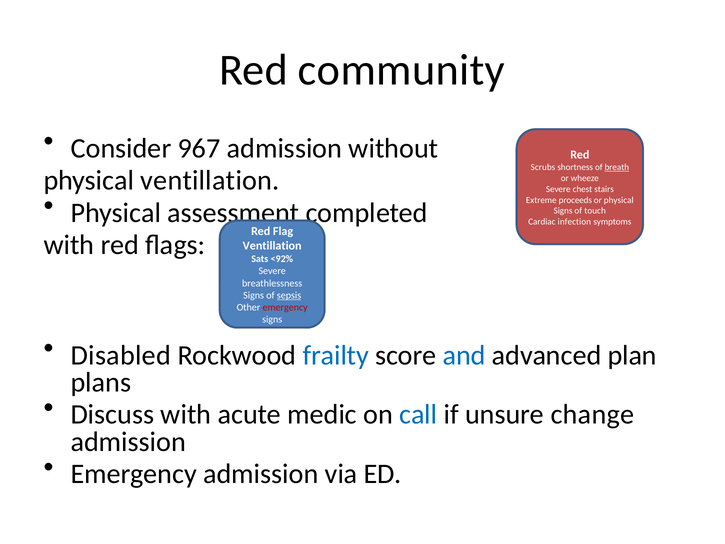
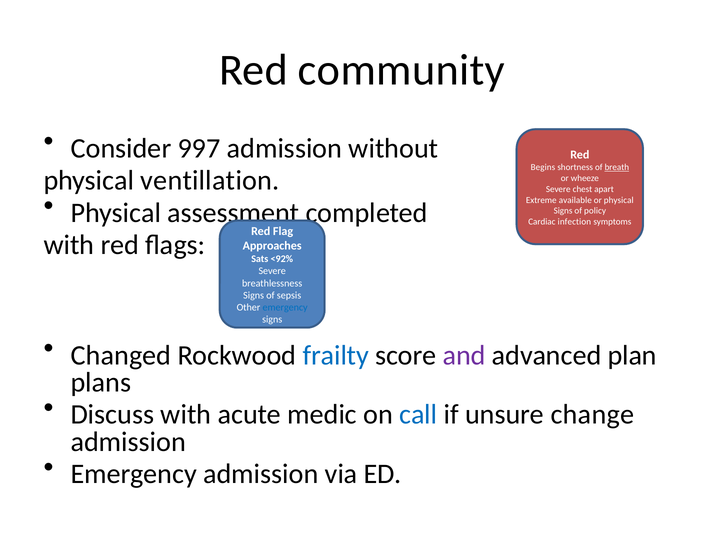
967: 967 -> 997
Scrubs: Scrubs -> Begins
stairs: stairs -> apart
proceeds: proceeds -> available
touch: touch -> policy
Ventillation at (272, 246): Ventillation -> Approaches
sepsis underline: present -> none
emergency at (285, 307) colour: red -> blue
Disabled: Disabled -> Changed
and colour: blue -> purple
